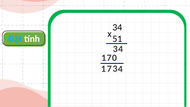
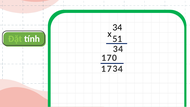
Đặt colour: light blue -> light green
